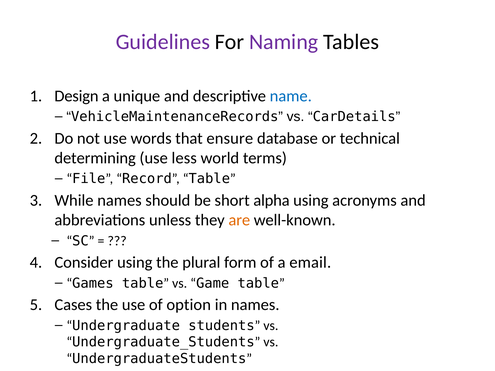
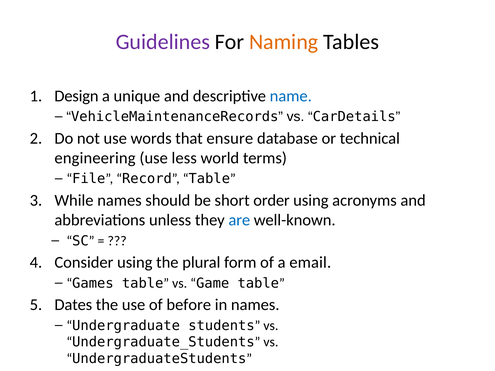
Naming colour: purple -> orange
determining: determining -> engineering
alpha: alpha -> order
are colour: orange -> blue
Cases: Cases -> Dates
option: option -> before
